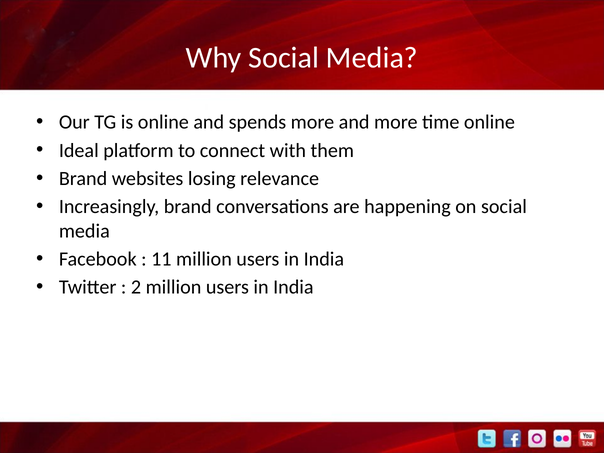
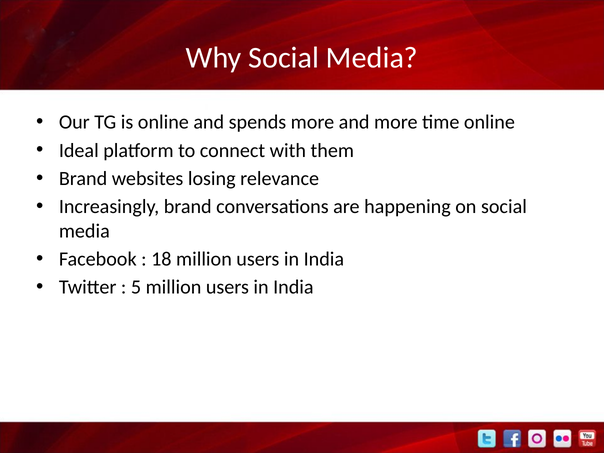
11: 11 -> 18
2: 2 -> 5
